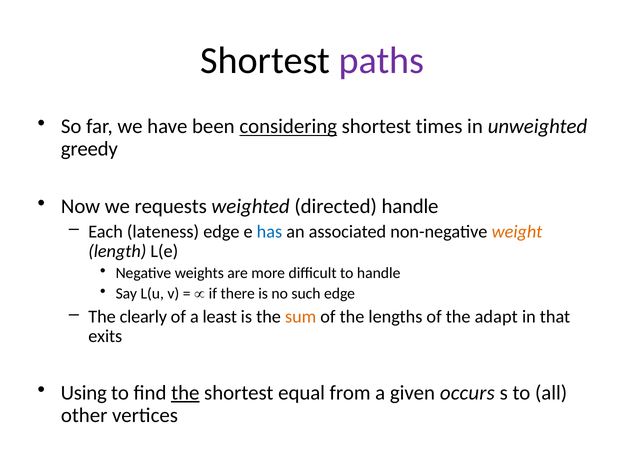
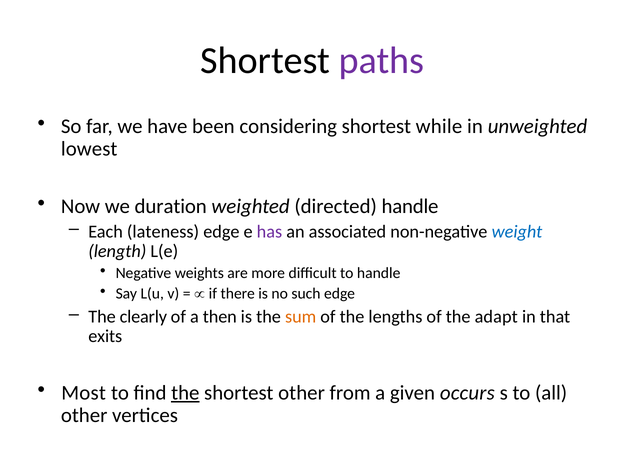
considering underline: present -> none
times: times -> while
greedy: greedy -> lowest
requests: requests -> duration
has colour: blue -> purple
weight colour: orange -> blue
least: least -> then
Using: Using -> Most
shortest equal: equal -> other
